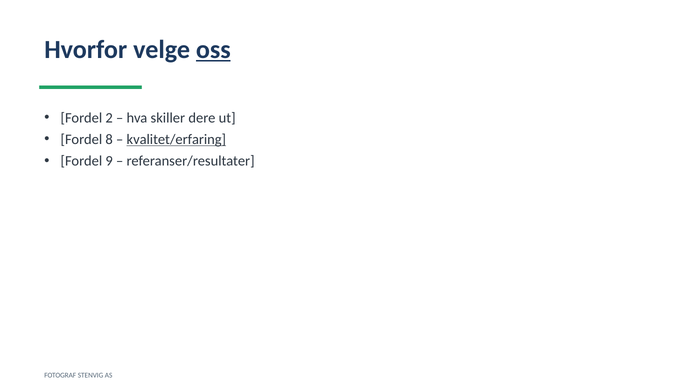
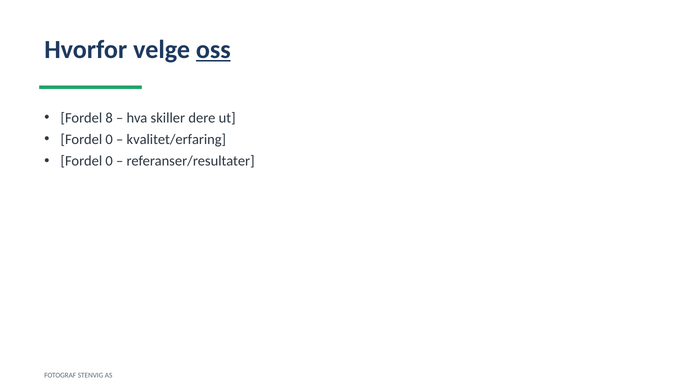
2: 2 -> 8
8 at (109, 140): 8 -> 0
kvalitet/erfaring underline: present -> none
9 at (109, 161): 9 -> 0
